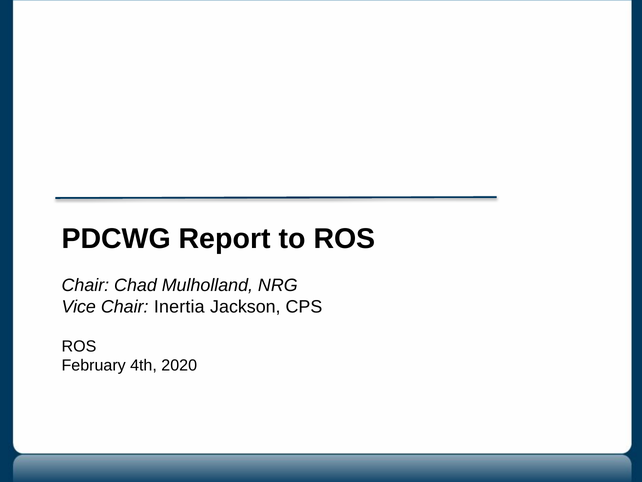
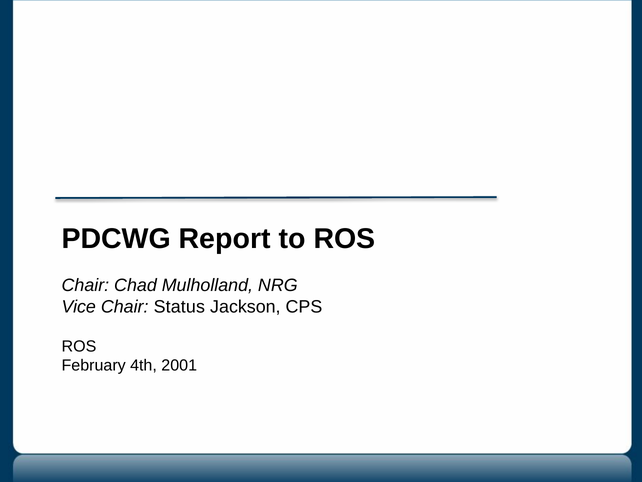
Inertia: Inertia -> Status
2020: 2020 -> 2001
